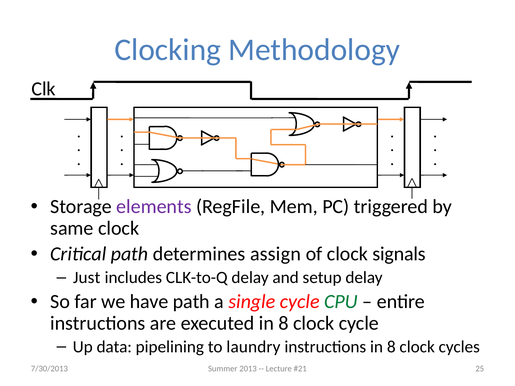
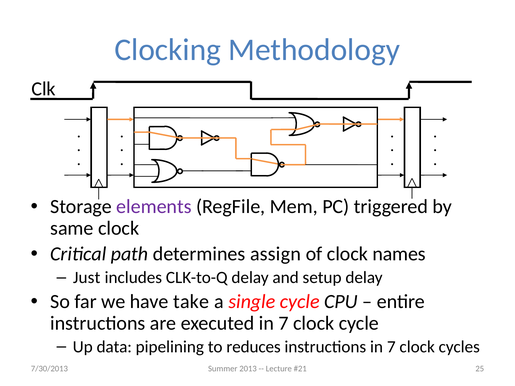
signals: signals -> names
have path: path -> take
CPU colour: green -> black
executed in 8: 8 -> 7
laundry: laundry -> reduces
instructions in 8: 8 -> 7
